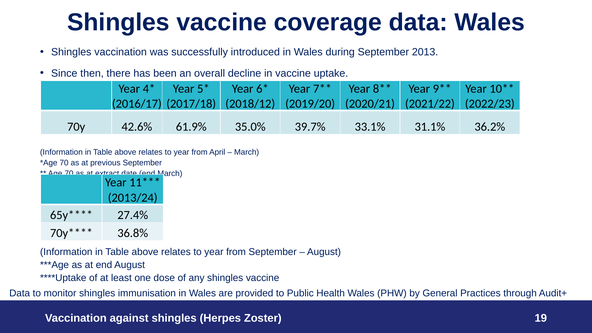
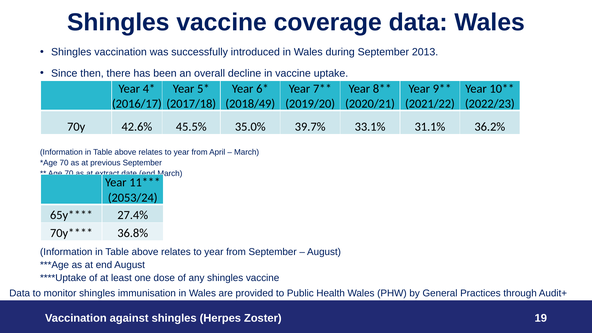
2018/12: 2018/12 -> 2018/49
61.9%: 61.9% -> 45.5%
2013/24: 2013/24 -> 2053/24
